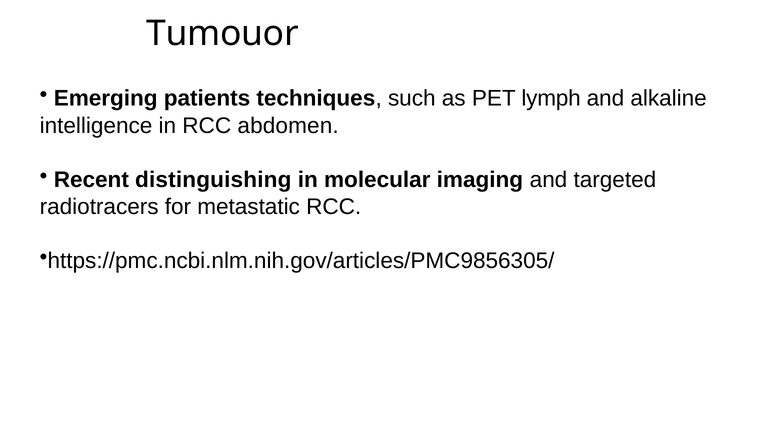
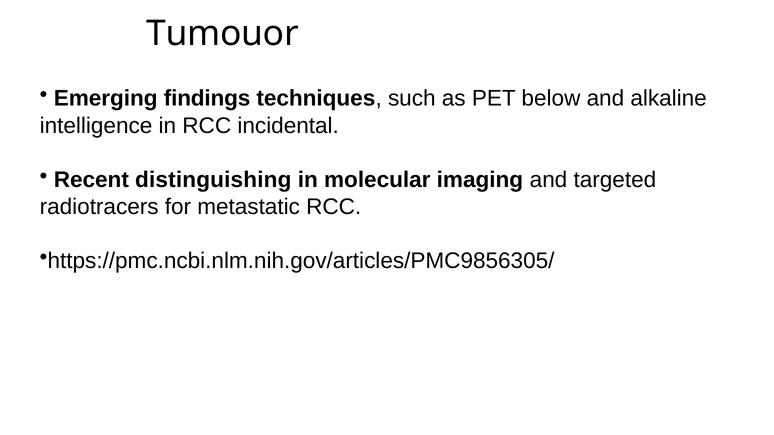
patients: patients -> findings
lymph: lymph -> below
abdomen: abdomen -> incidental
